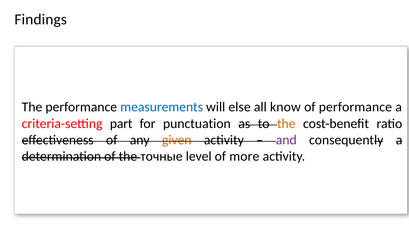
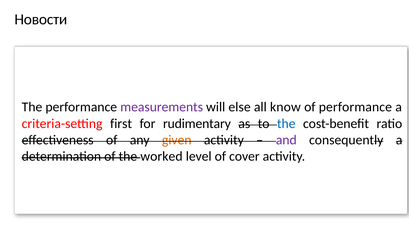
Findings: Findings -> Новости
measurements colour: blue -> purple
part: part -> first
punctuation: punctuation -> rudimentary
the at (286, 124) colour: orange -> blue
точные: точные -> worked
more: more -> cover
